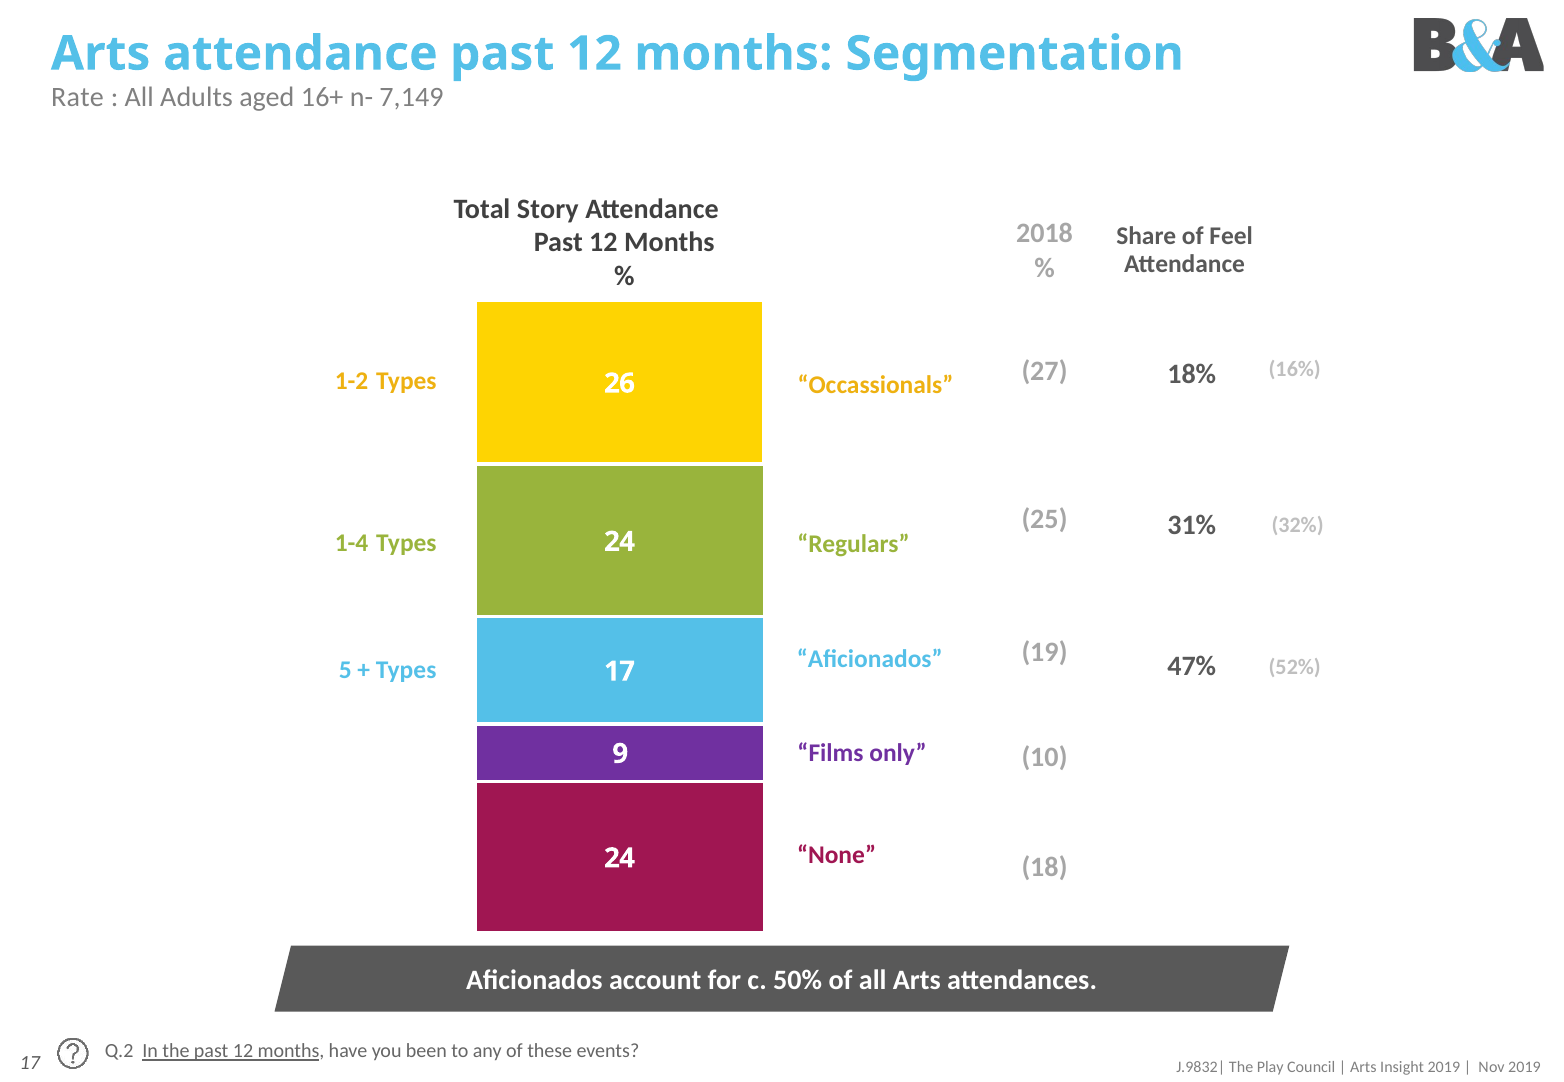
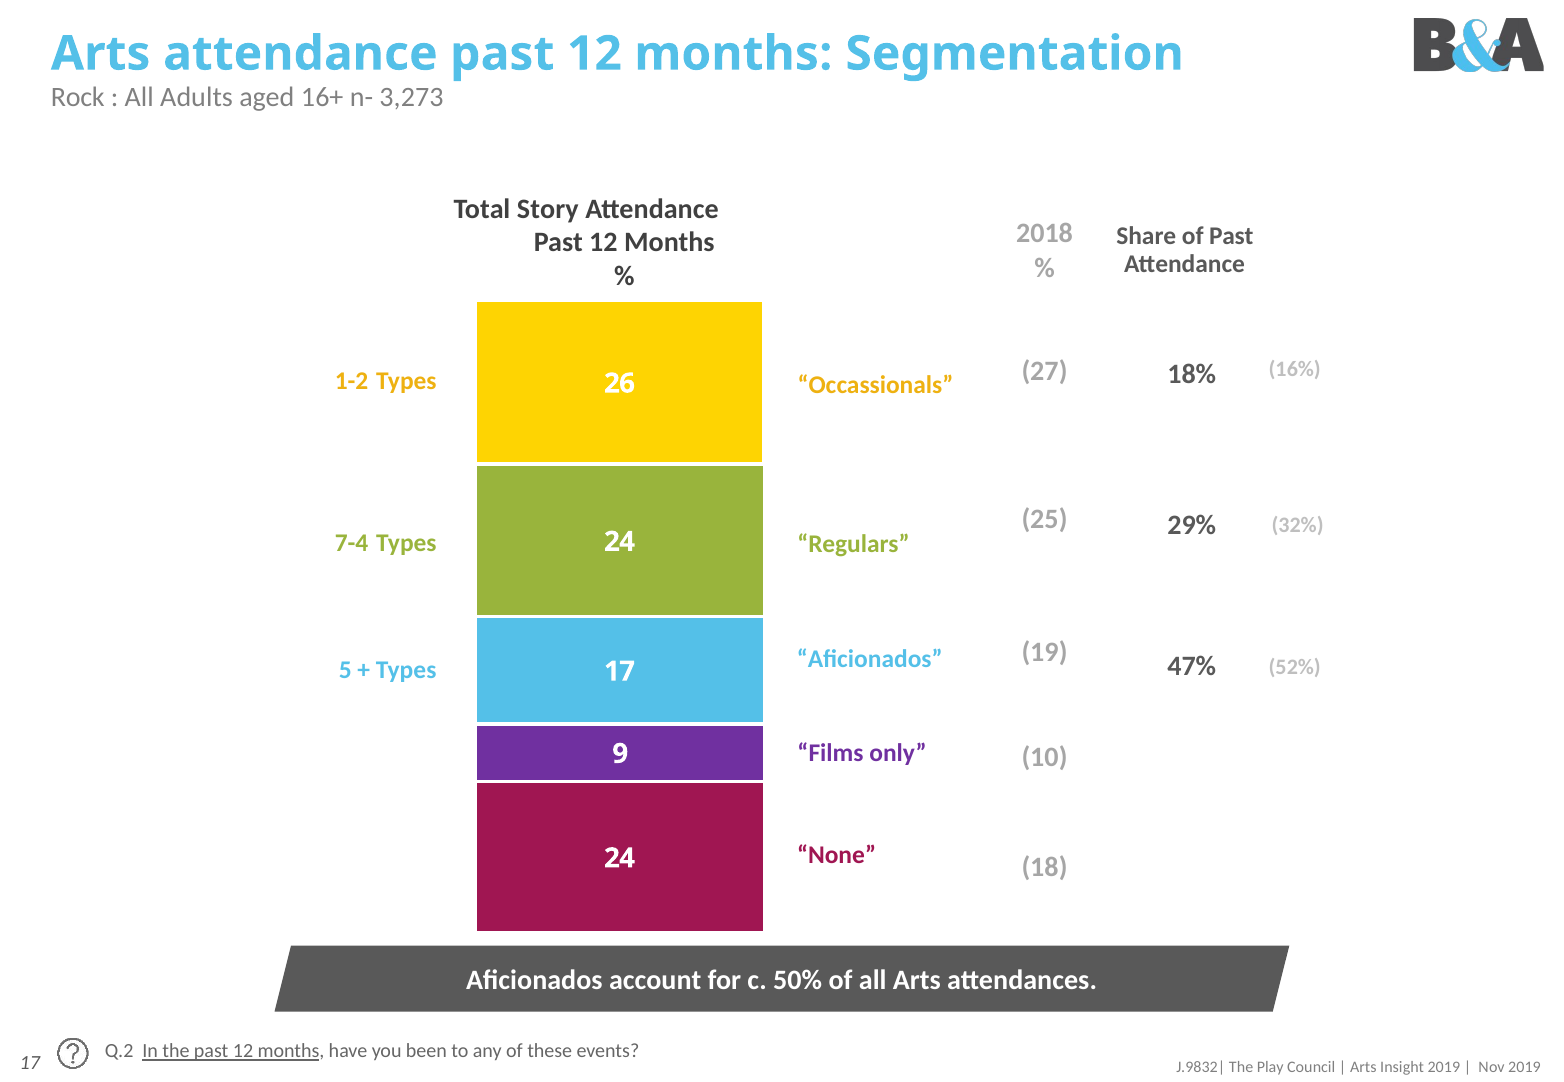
Rate: Rate -> Rock
7,149: 7,149 -> 3,273
of Feel: Feel -> Past
31%: 31% -> 29%
1-4: 1-4 -> 7-4
